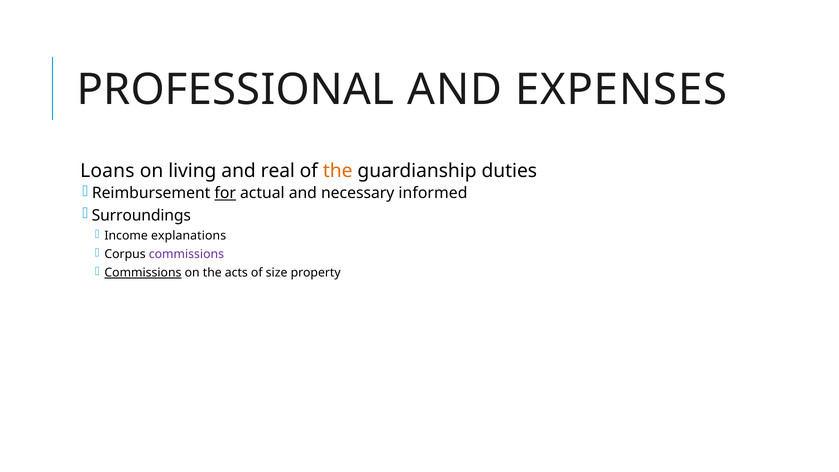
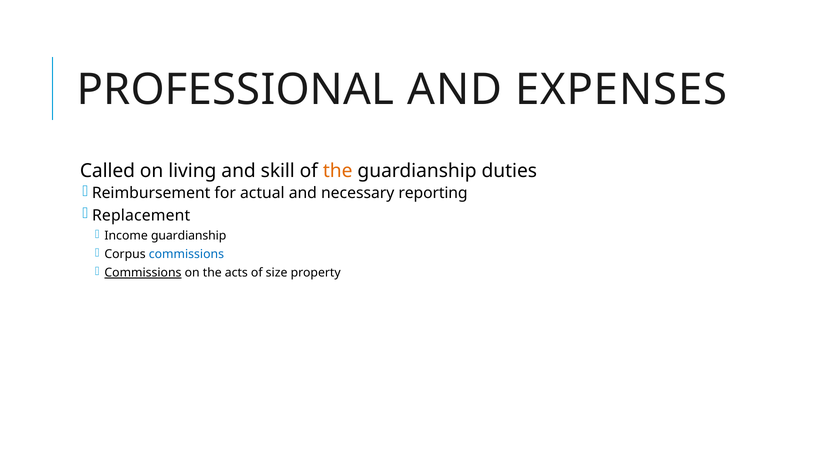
Loans: Loans -> Called
real: real -> skill
for underline: present -> none
informed: informed -> reporting
Surroundings: Surroundings -> Replacement
Income explanations: explanations -> guardianship
commissions at (186, 254) colour: purple -> blue
